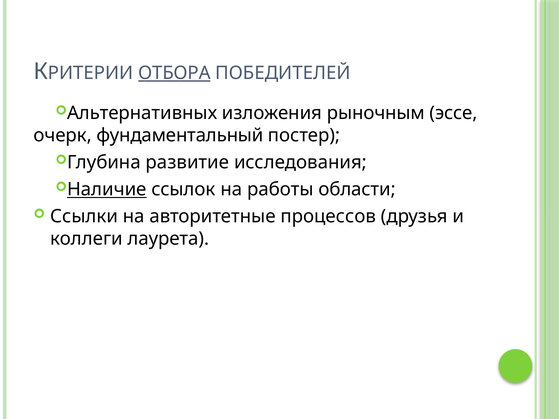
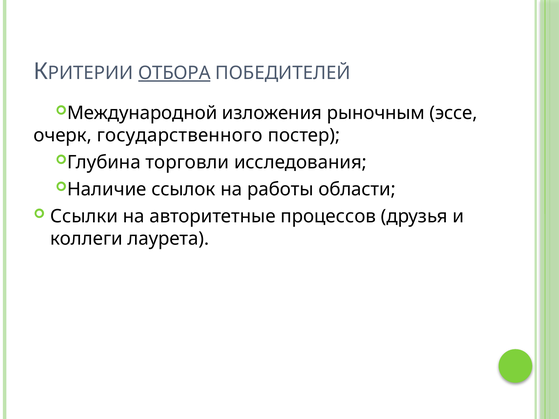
Альтернативных: Альтернативных -> Международной
фундаментальный: фундаментальный -> государственного
развитие: развитие -> торговли
Наличие underline: present -> none
